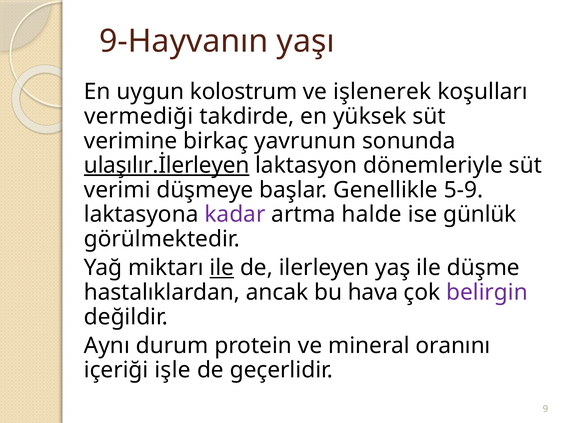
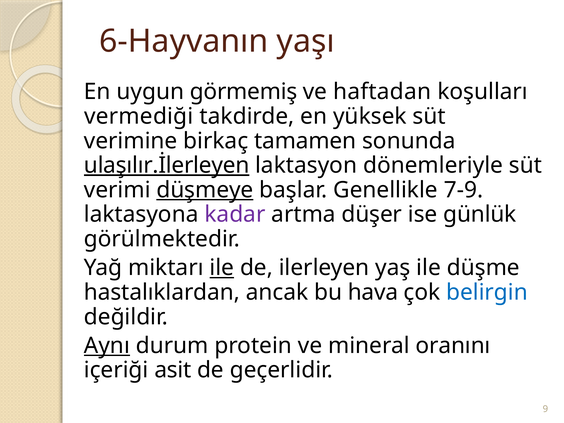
9-Hayvanın: 9-Hayvanın -> 6-Hayvanın
kolostrum: kolostrum -> görmemiş
işlenerek: işlenerek -> haftadan
yavrunun: yavrunun -> tamamen
düşmeye underline: none -> present
5-9: 5-9 -> 7-9
halde: halde -> düşer
belirgin colour: purple -> blue
Aynı underline: none -> present
işle: işle -> asit
